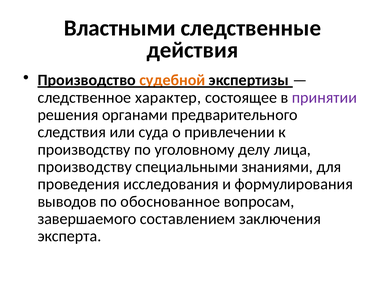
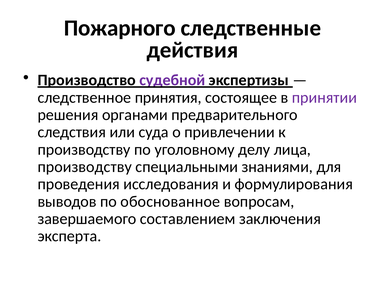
Властными: Властными -> Пожарного
судебной colour: orange -> purple
характер: характер -> принятия
